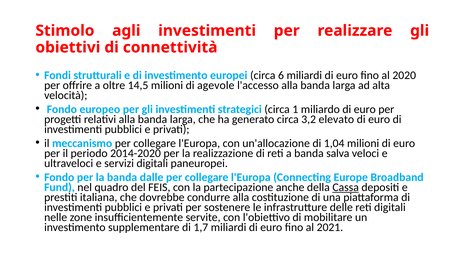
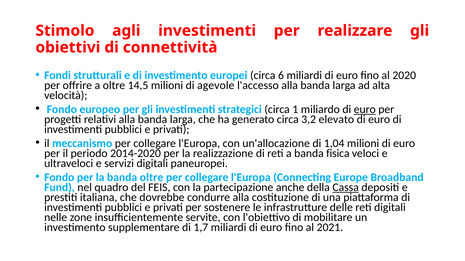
euro at (365, 110) underline: none -> present
salva: salva -> fisica
banda dalle: dalle -> oltre
